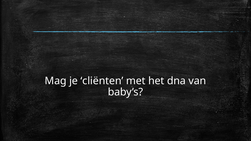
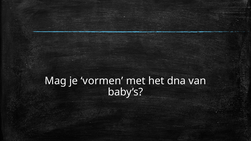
cliënten: cliënten -> vormen
